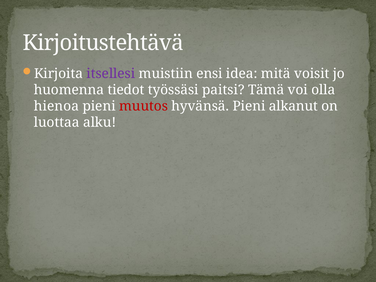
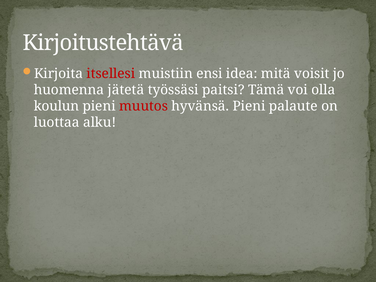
itsellesi colour: purple -> red
tiedot: tiedot -> jätetä
hienoa: hienoa -> koulun
alkanut: alkanut -> palaute
